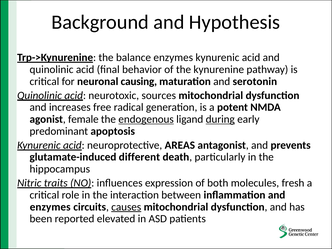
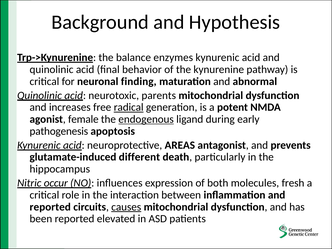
causing: causing -> finding
serotonin: serotonin -> abnormal
sources: sources -> parents
radical underline: none -> present
during underline: present -> none
predominant: predominant -> pathogenesis
traits: traits -> occur
enzymes at (50, 207): enzymes -> reported
